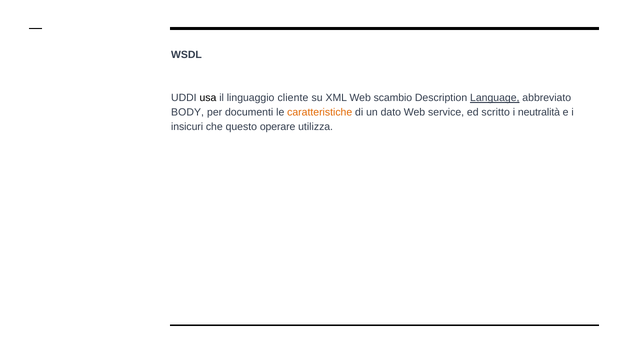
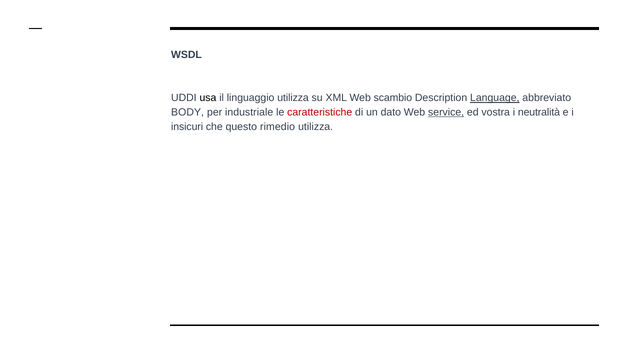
linguaggio cliente: cliente -> utilizza
documenti: documenti -> industriale
caratteristiche colour: orange -> red
service underline: none -> present
scritto: scritto -> vostra
operare: operare -> rimedio
